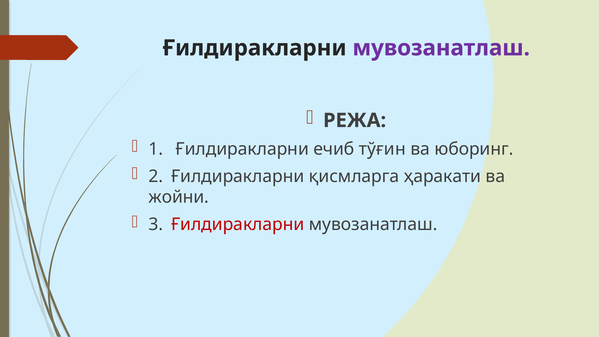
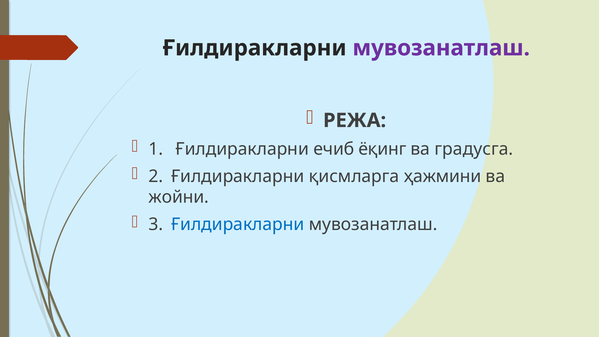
тўғин: тўғин -> ёқинг
юборинг: юборинг -> градусга
ҳаракати: ҳаракати -> ҳажмини
Ғилдиракларни at (238, 224) colour: red -> blue
